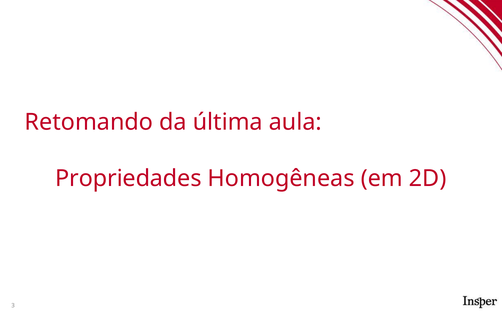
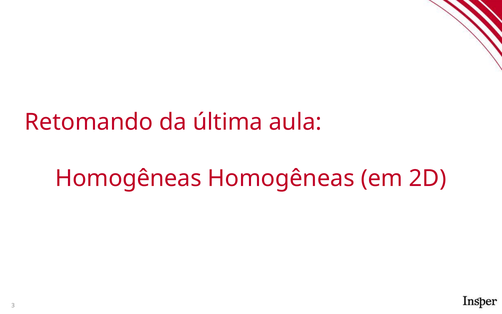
Propriedades at (128, 178): Propriedades -> Homogêneas
